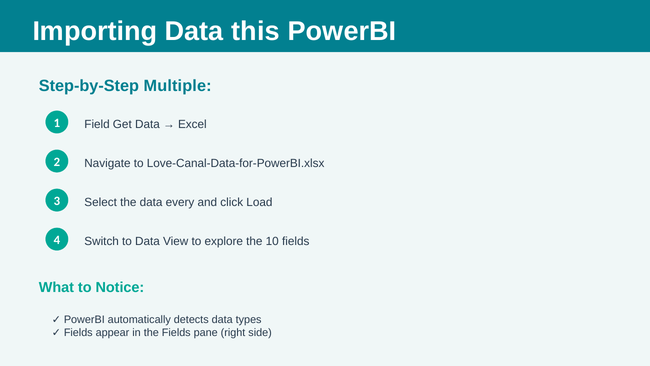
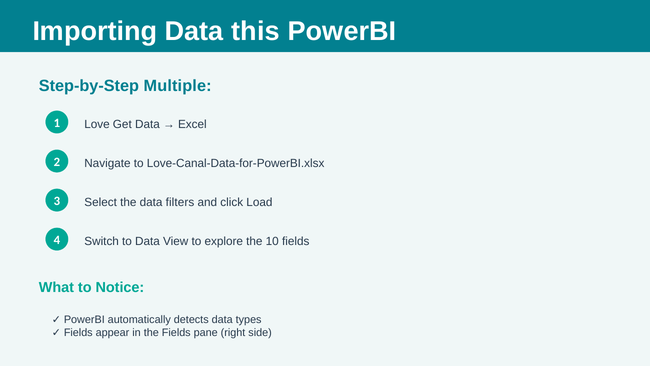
Field: Field -> Love
every: every -> filters
